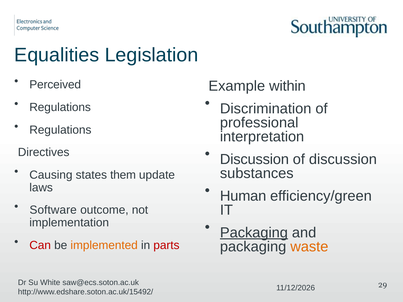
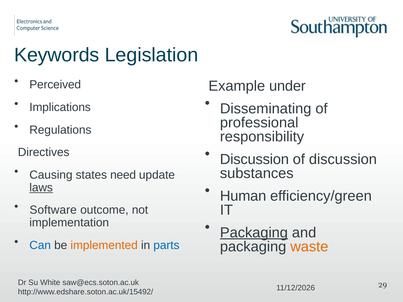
Equalities: Equalities -> Keywords
within: within -> under
Discrimination: Discrimination -> Disseminating
Regulations at (60, 107): Regulations -> Implications
interpretation: interpretation -> responsibility
them: them -> need
laws underline: none -> present
Can colour: red -> blue
parts colour: red -> blue
